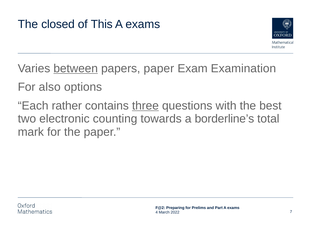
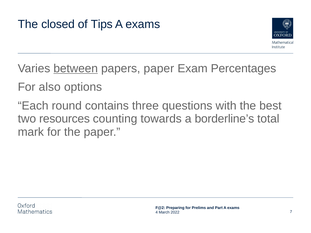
This: This -> Tips
Examination: Examination -> Percentages
rather: rather -> round
three underline: present -> none
electronic: electronic -> resources
